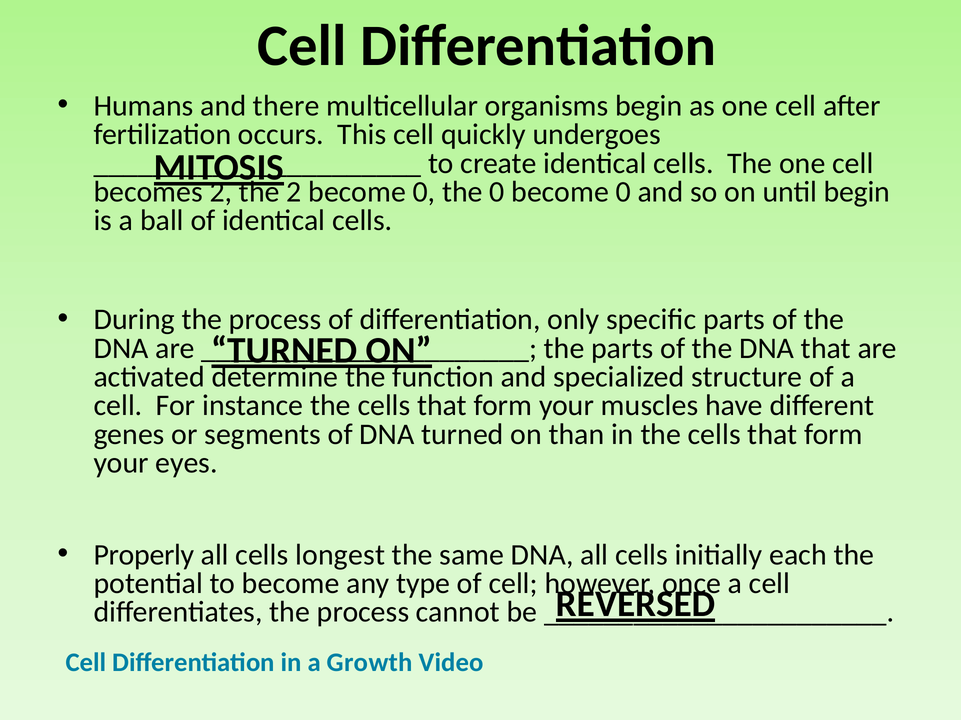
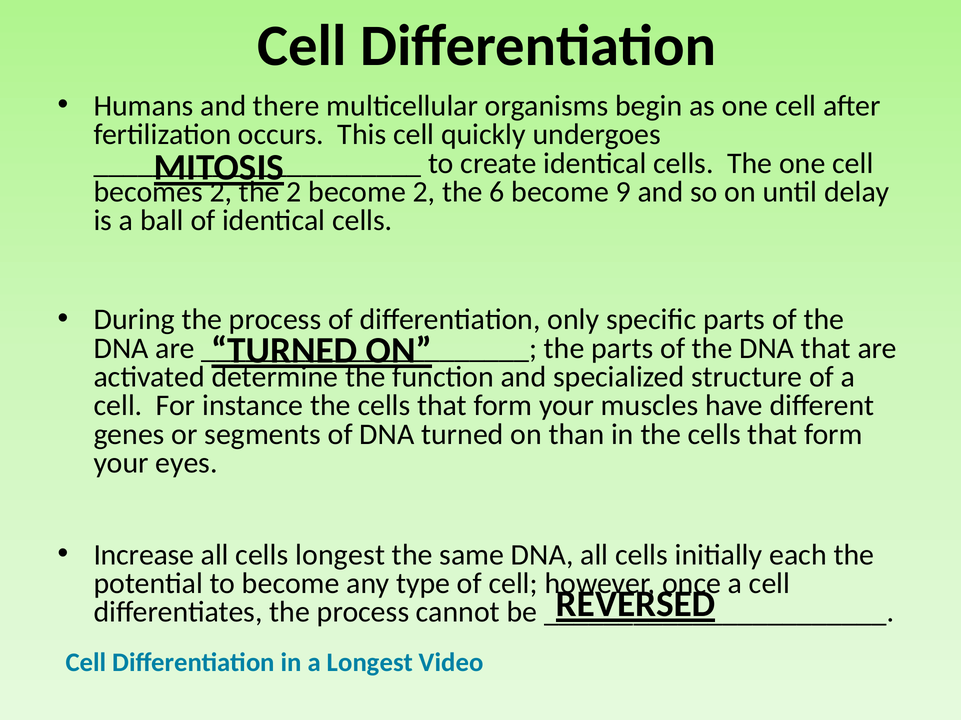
2 become 0: 0 -> 2
the 0: 0 -> 6
0 at (623, 192): 0 -> 9
until begin: begin -> delay
Properly: Properly -> Increase
a Growth: Growth -> Longest
